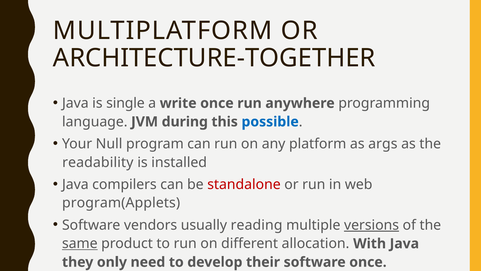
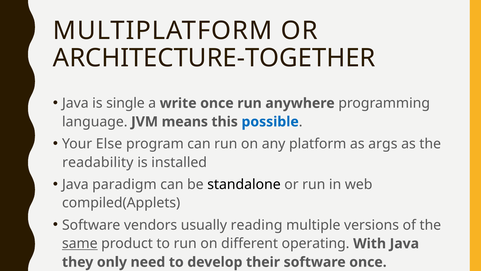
during: during -> means
Null: Null -> Else
compilers: compilers -> paradigm
standalone colour: red -> black
program(Applets: program(Applets -> compiled(Applets
versions underline: present -> none
allocation: allocation -> operating
